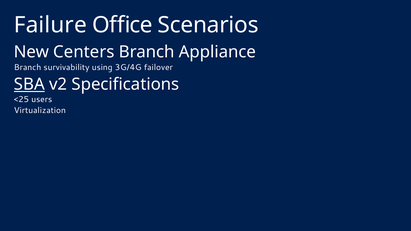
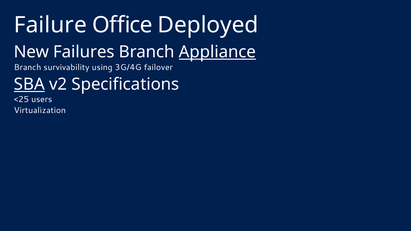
Scenarios: Scenarios -> Deployed
Centers: Centers -> Failures
Appliance underline: none -> present
